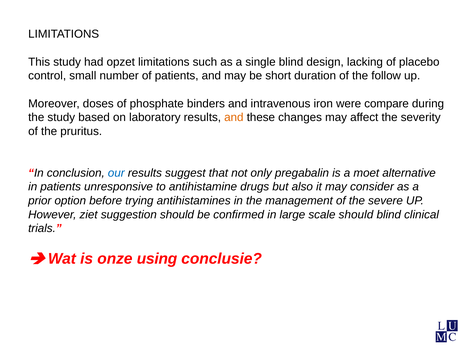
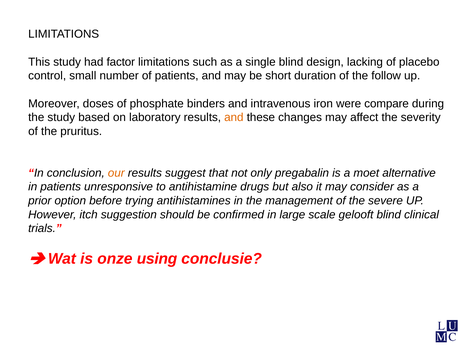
opzet: opzet -> factor
our colour: blue -> orange
ziet: ziet -> itch
scale should: should -> gelooft
